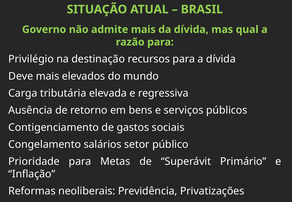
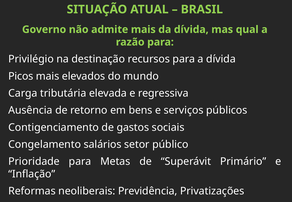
Deve: Deve -> Picos
